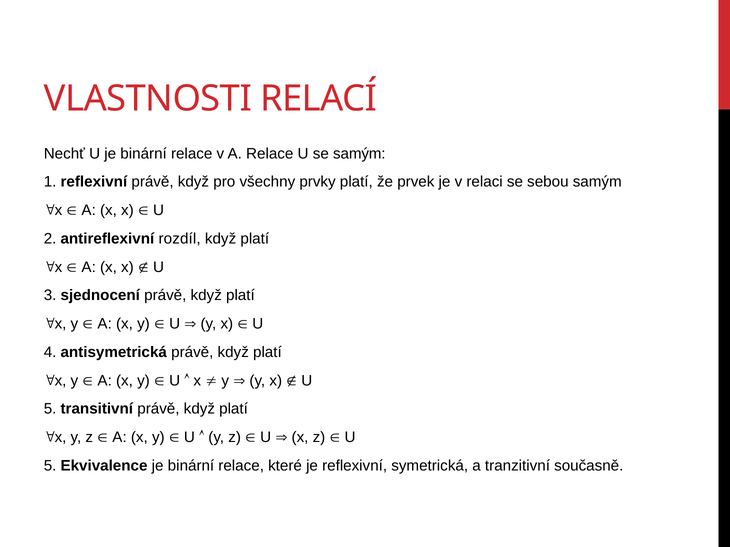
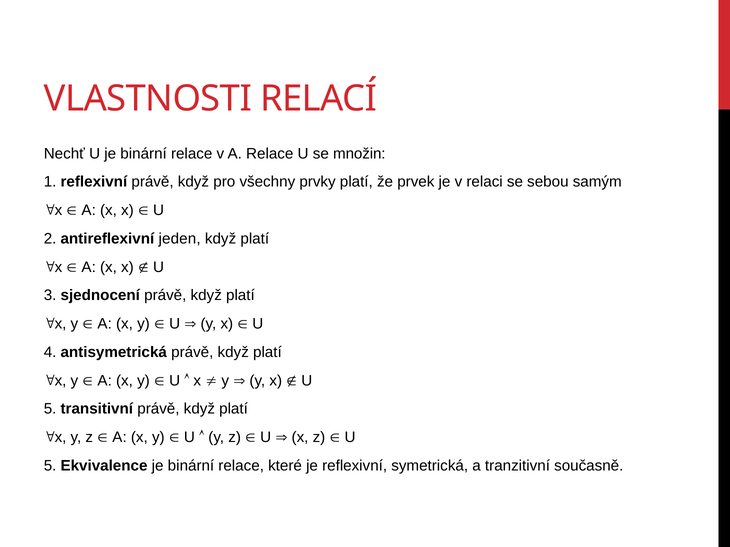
se samým: samým -> množin
rozdíl: rozdíl -> jeden
